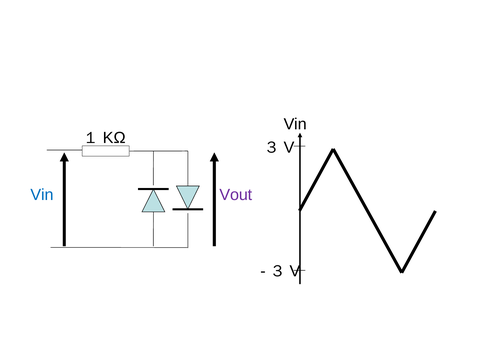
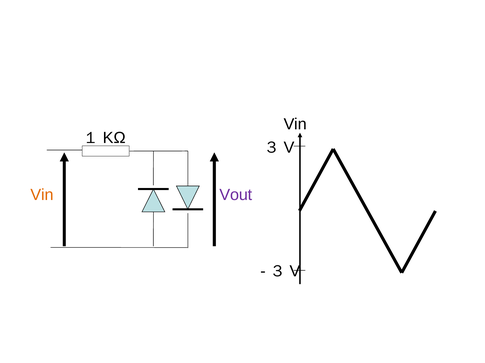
Vin at (42, 195) colour: blue -> orange
